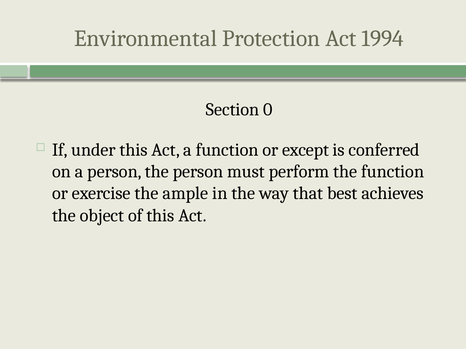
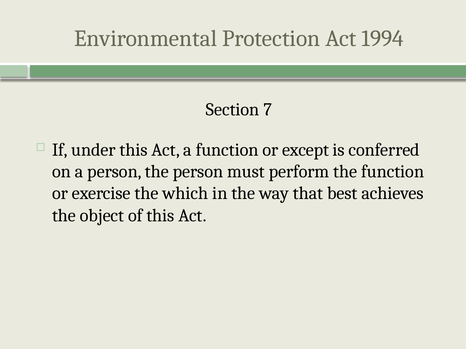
0: 0 -> 7
ample: ample -> which
